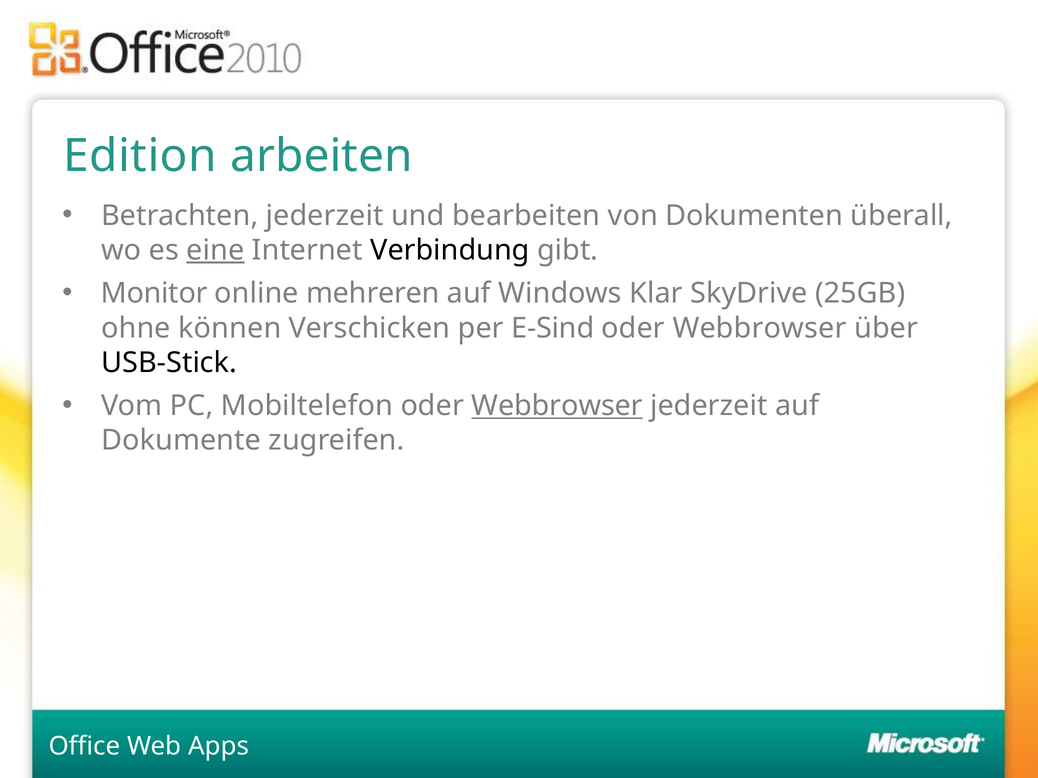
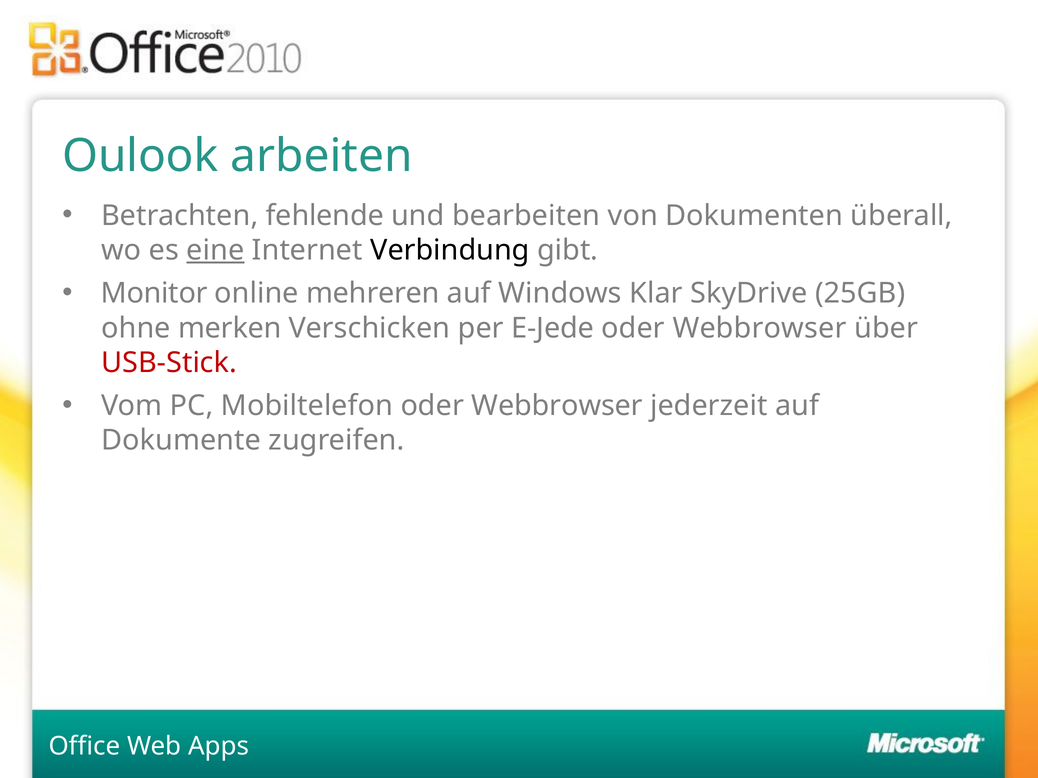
Edition: Edition -> Oulook
Betrachten jederzeit: jederzeit -> fehlende
können: können -> merken
E-Sind: E-Sind -> E-Jede
USB-Stick colour: black -> red
Webbrowser at (557, 406) underline: present -> none
